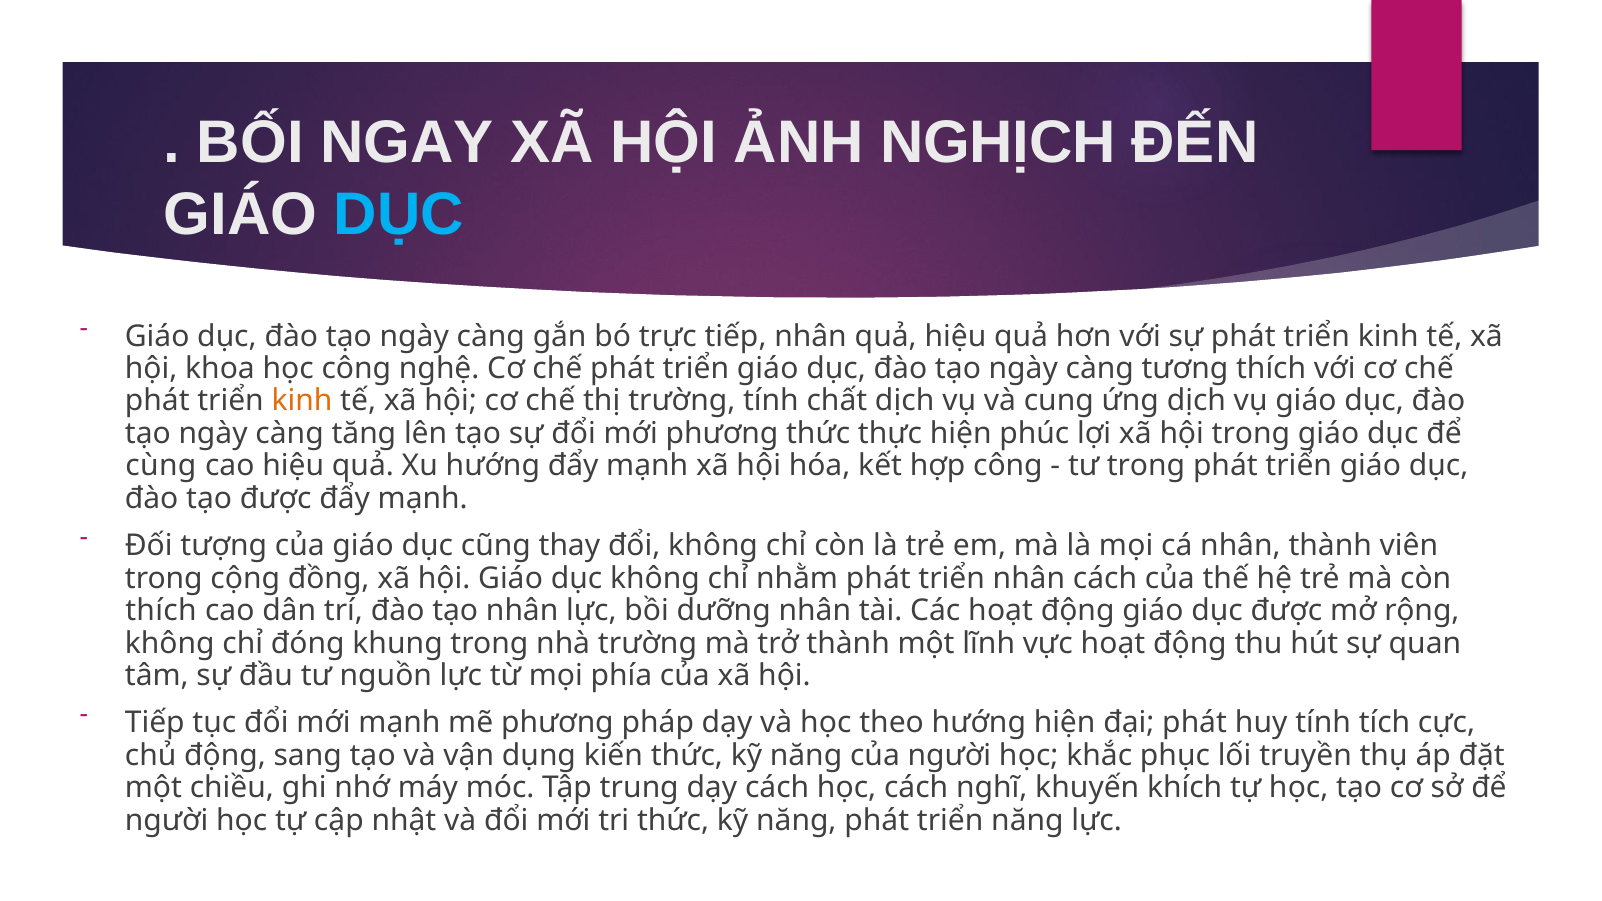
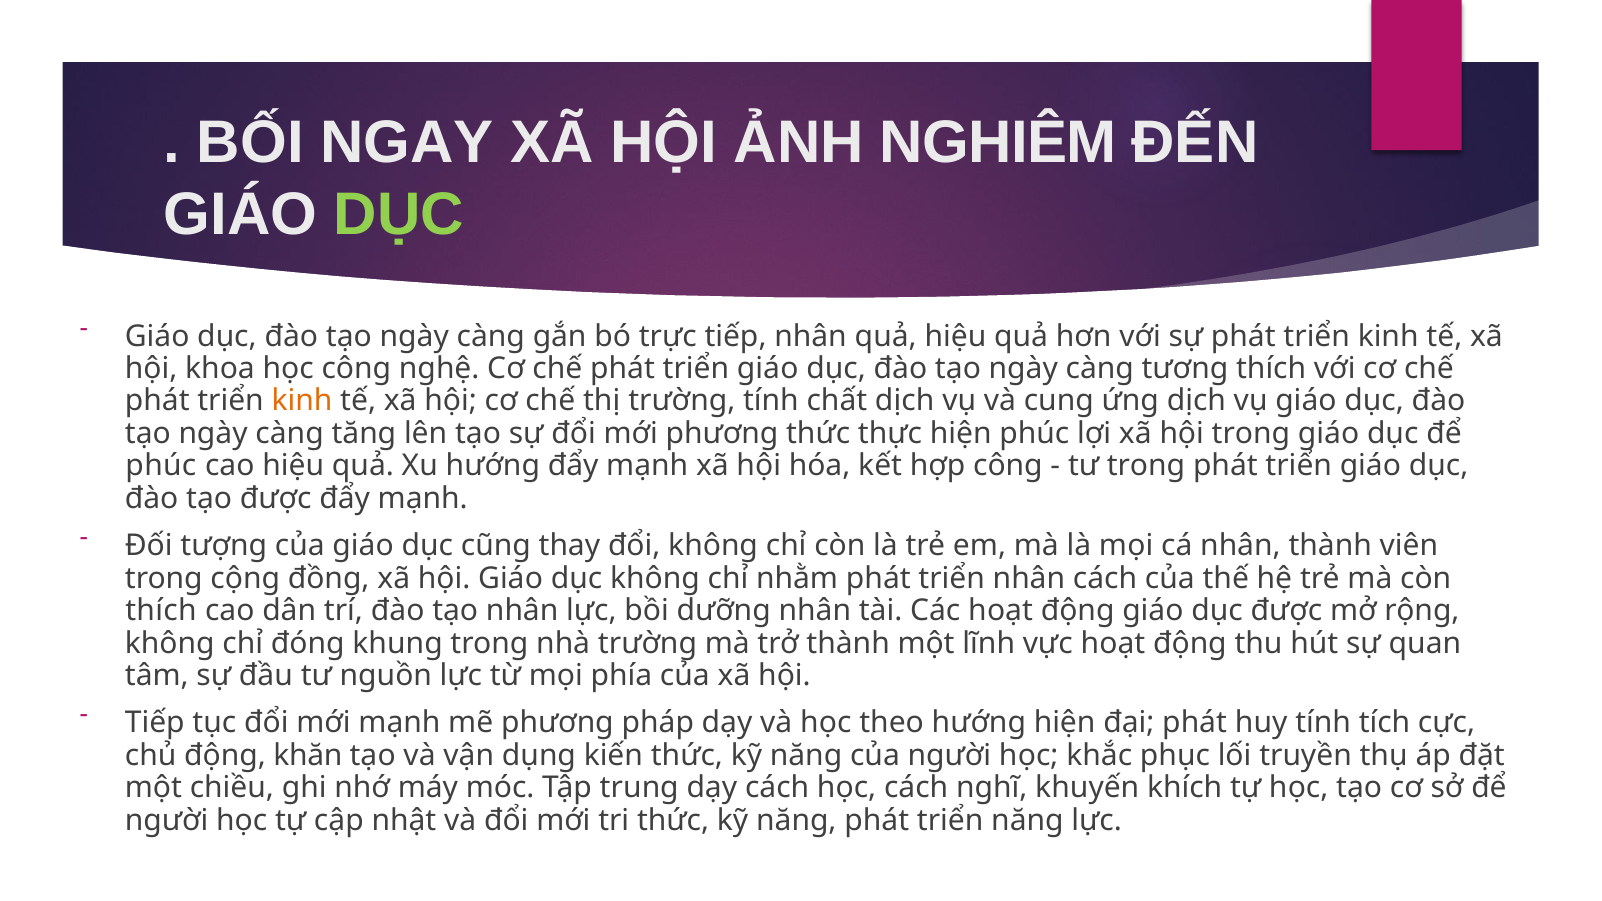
NGHỊCH: NGHỊCH -> NGHIÊM
DỤC colour: light blue -> light green
cùng at (161, 466): cùng -> phúc
sang: sang -> khăn
